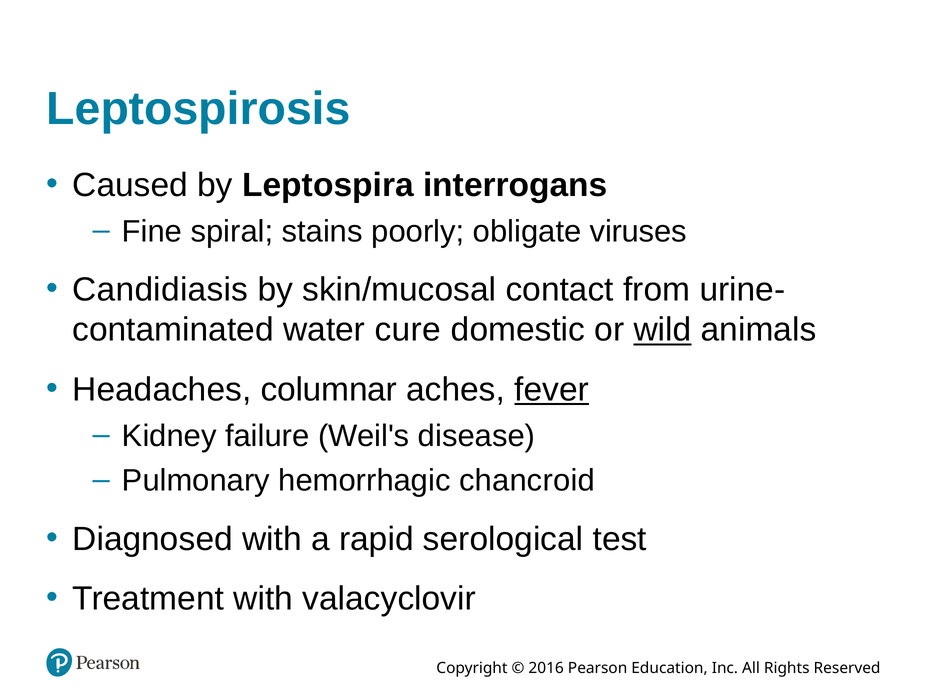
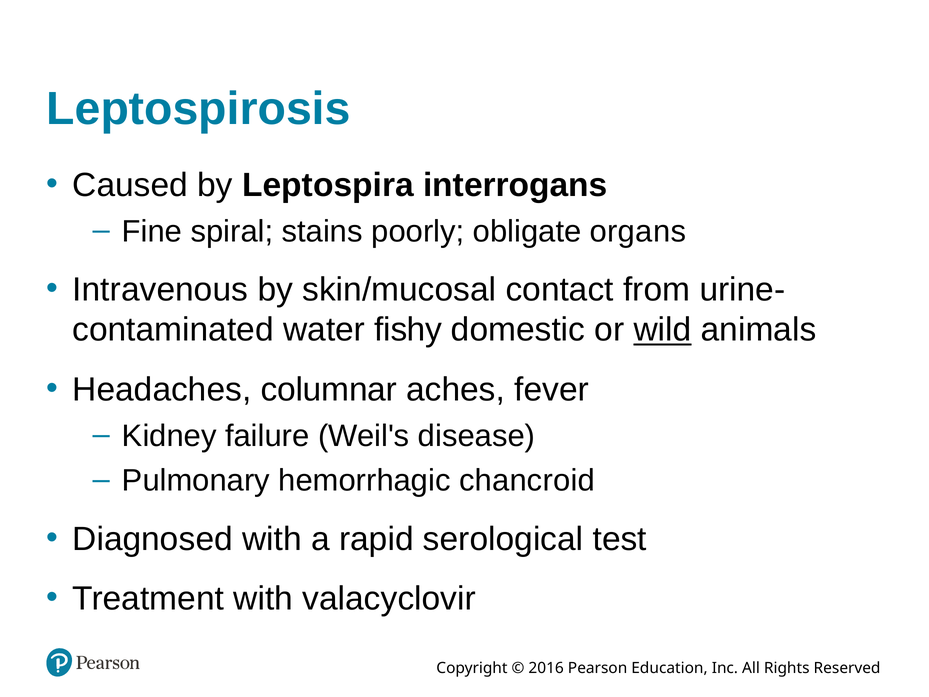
viruses: viruses -> organs
Candidiasis: Candidiasis -> Intravenous
cure: cure -> fishy
fever underline: present -> none
